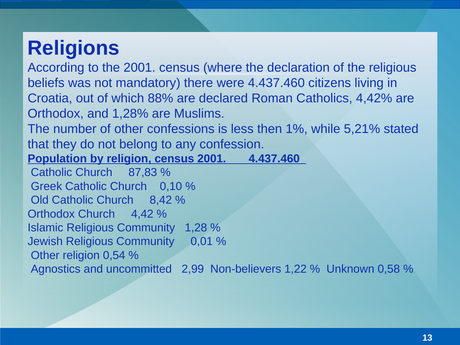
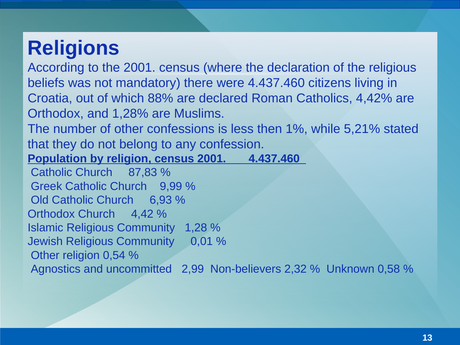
0,10: 0,10 -> 9,99
8,42: 8,42 -> 6,93
1,22: 1,22 -> 2,32
